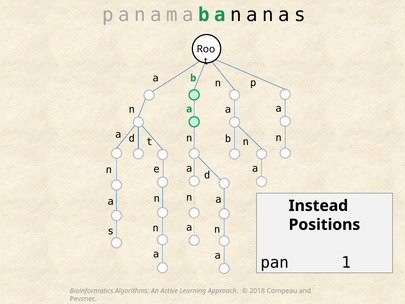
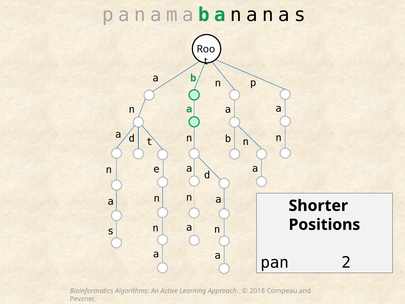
Instead: Instead -> Shorter
1: 1 -> 2
